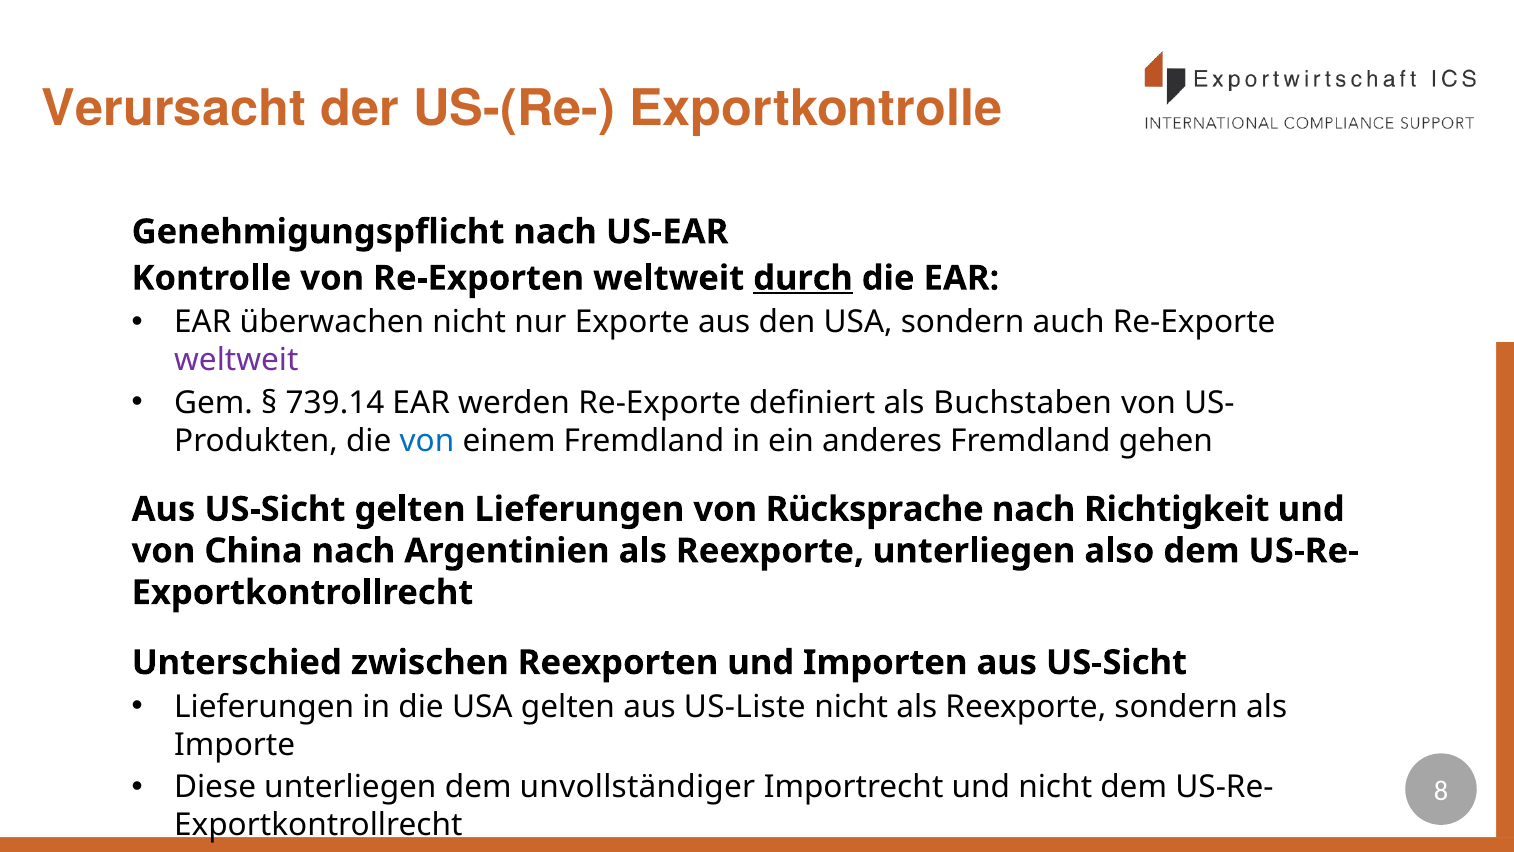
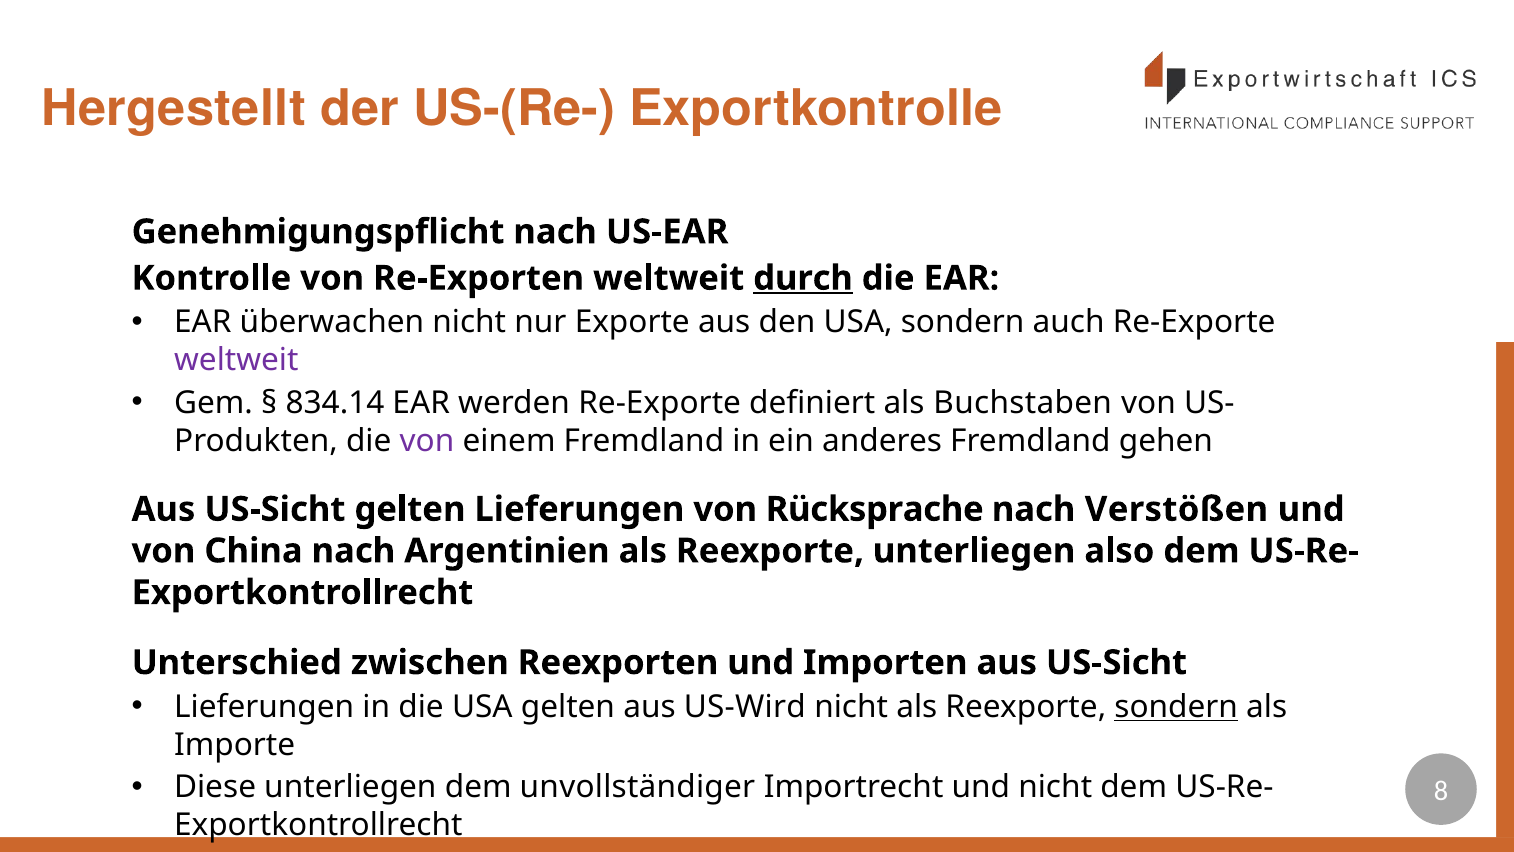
Verursacht: Verursacht -> Hergestellt
739.14: 739.14 -> 834.14
von at (427, 441) colour: blue -> purple
Richtigkeit: Richtigkeit -> Verstößen
US-Liste: US-Liste -> US-Wird
sondern at (1176, 707) underline: none -> present
